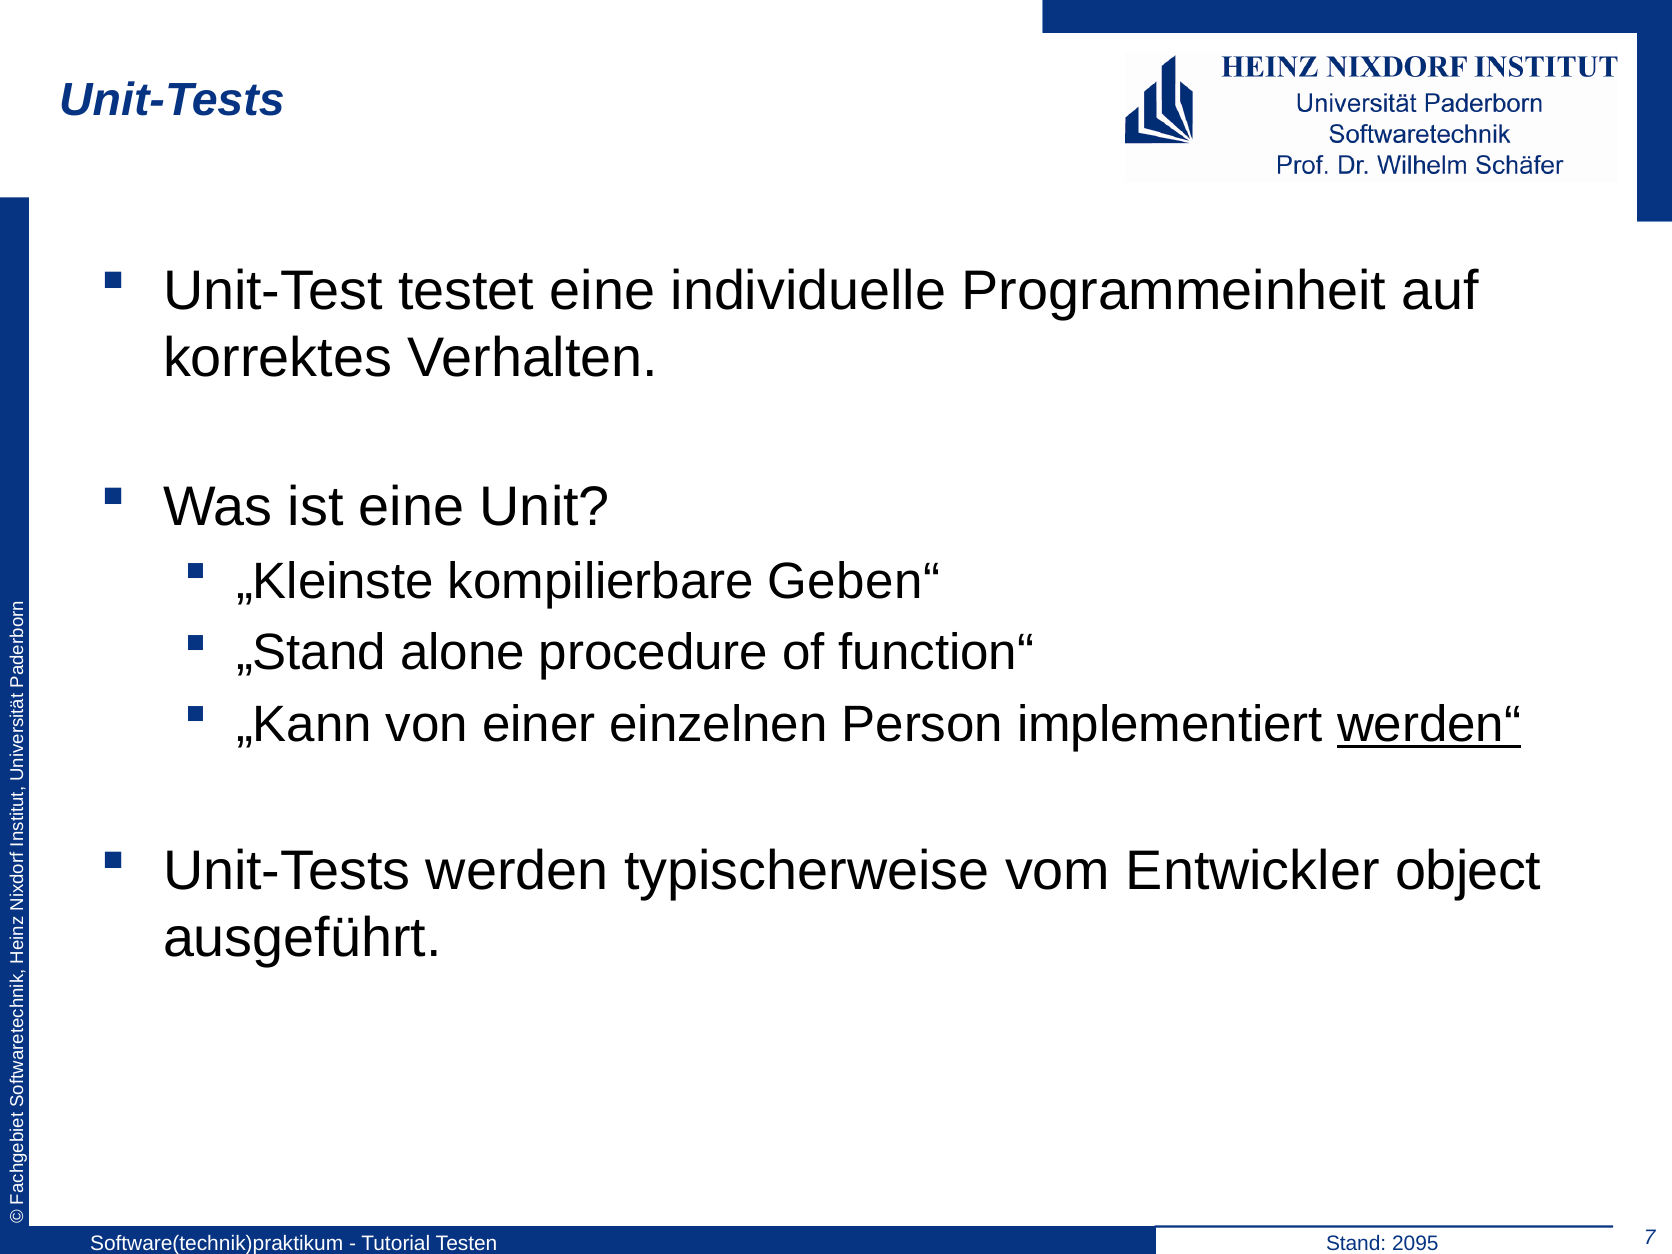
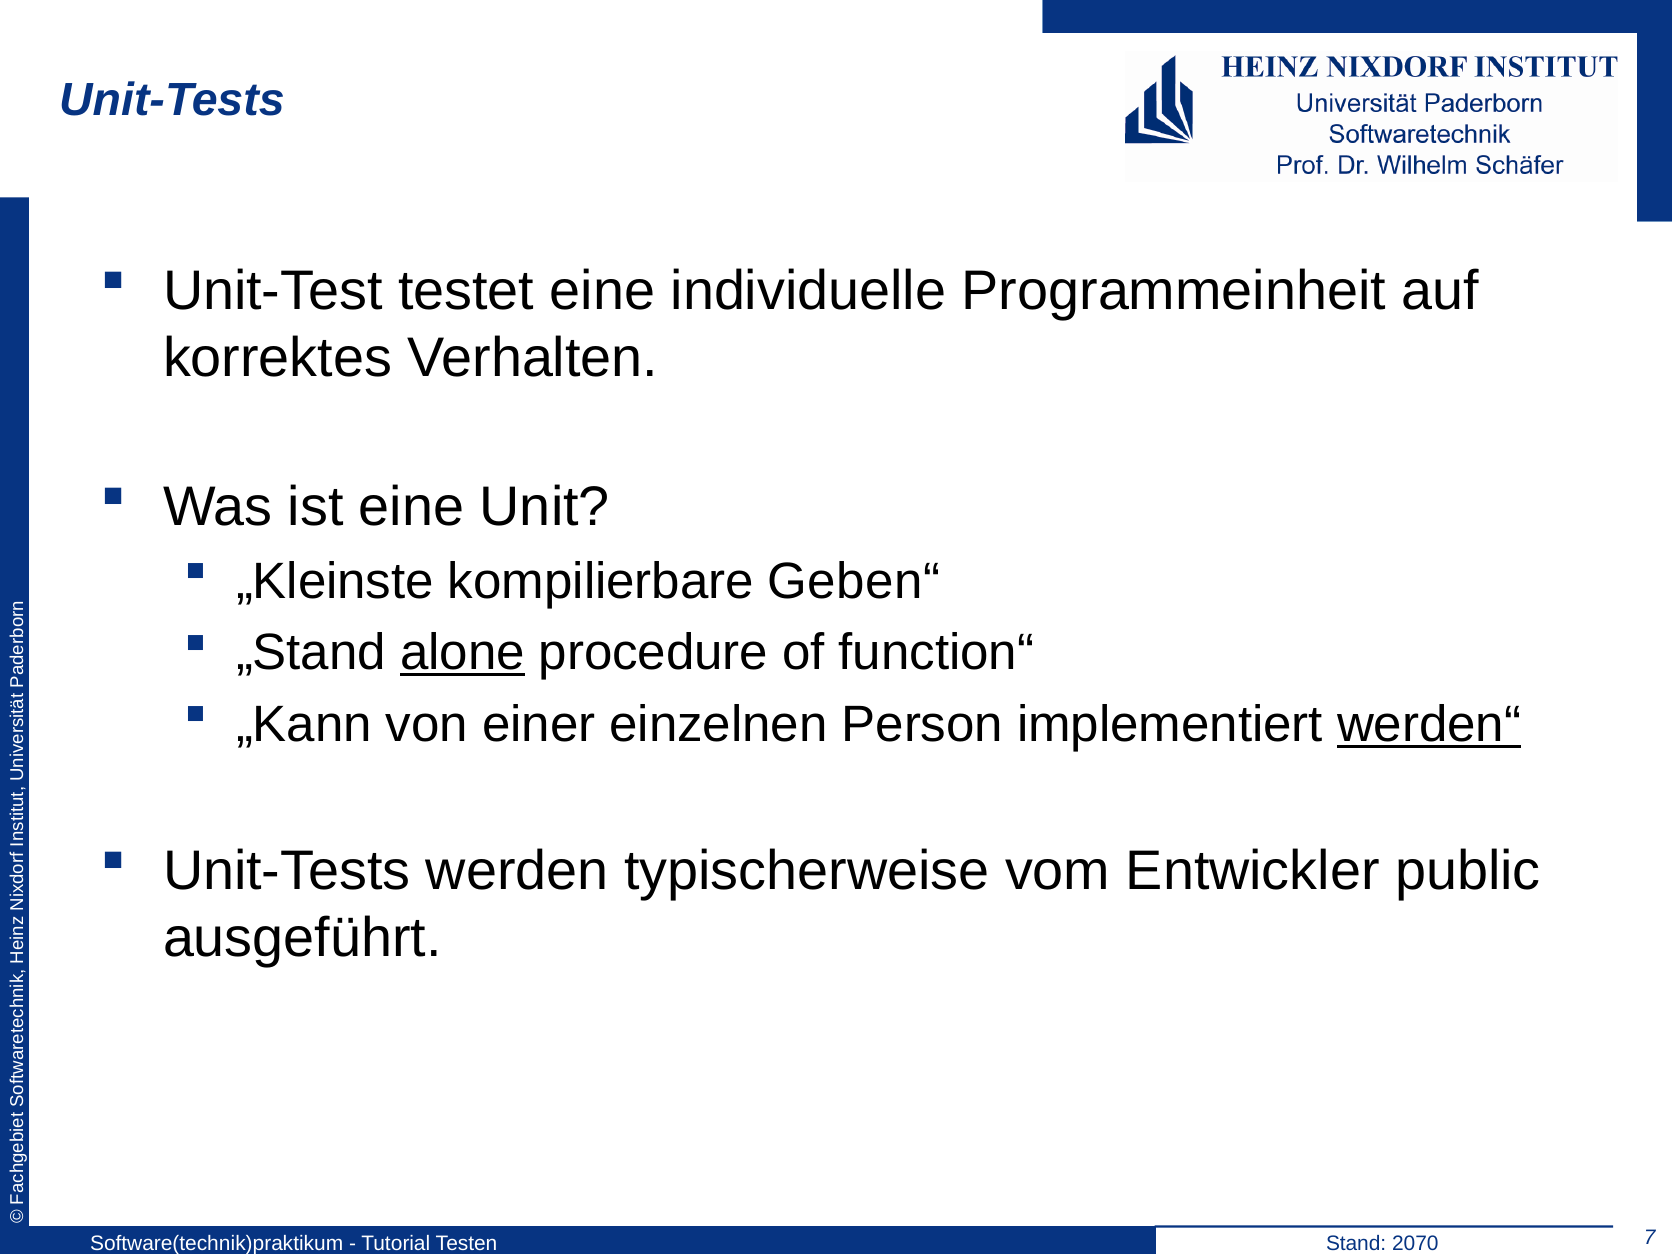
alone underline: none -> present
object: object -> public
2095: 2095 -> 2070
